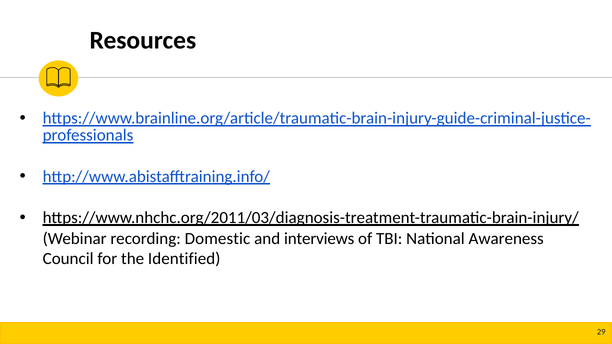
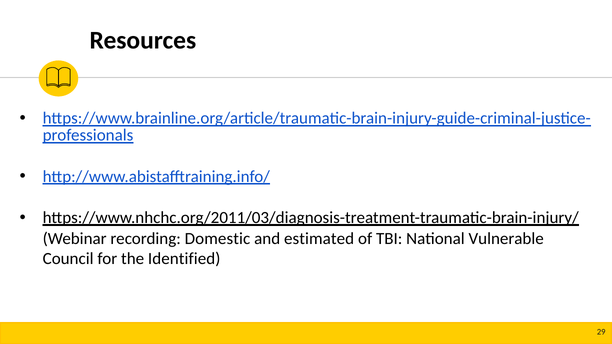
interviews: interviews -> estimated
Awareness: Awareness -> Vulnerable
